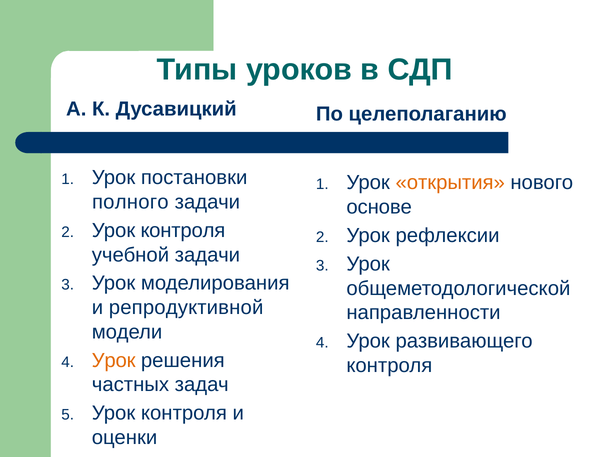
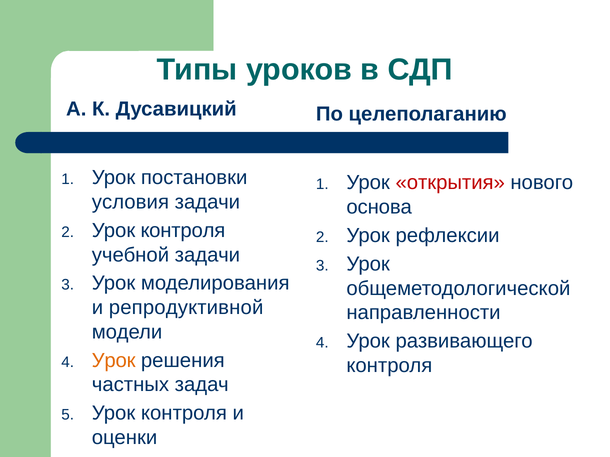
открытия colour: orange -> red
полного: полного -> условия
основе: основе -> основа
